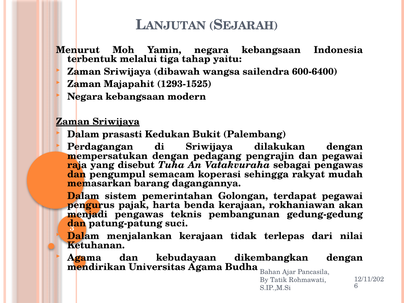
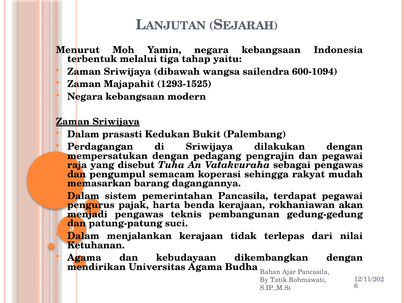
600-6400: 600-6400 -> 600-1094
pemerintahan Golongan: Golongan -> Pancasila
